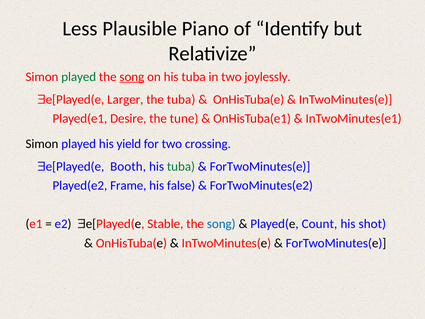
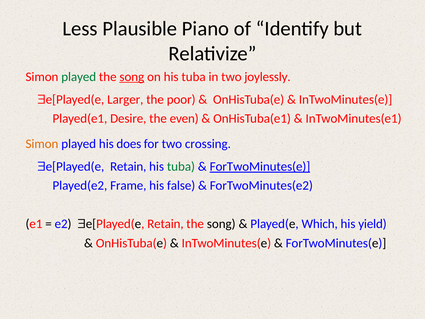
the tuba: tuba -> poor
tune: tune -> even
Simon at (42, 144) colour: black -> orange
yield: yield -> does
Booth at (128, 166): Booth -> Retain
ForTwoMinutes(e at (260, 166) underline: none -> present
Stable at (165, 224): Stable -> Retain
song at (221, 224) colour: blue -> black
Count: Count -> Which
shot: shot -> yield
